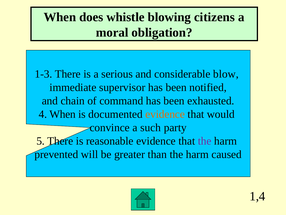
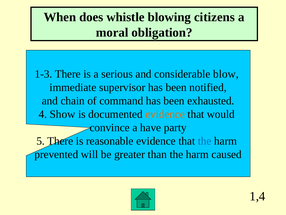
4 When: When -> Show
such: such -> have
the at (205, 141) colour: purple -> blue
